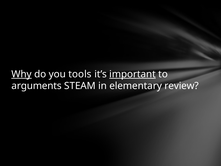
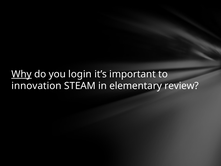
tools: tools -> login
important underline: present -> none
arguments: arguments -> innovation
